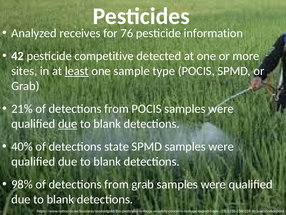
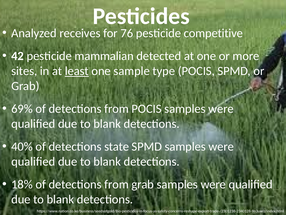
information: information -> competitive
competitive: competitive -> mammalian
21%: 21% -> 69%
due at (68, 123) underline: present -> none
98%: 98% -> 18%
